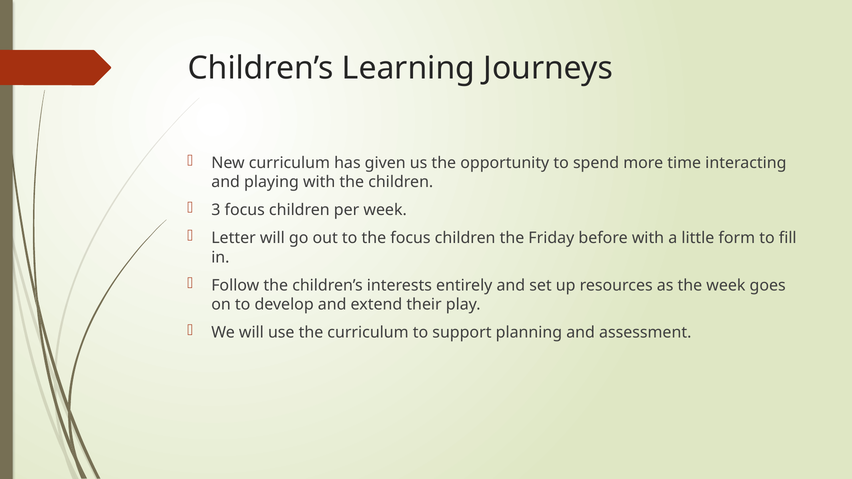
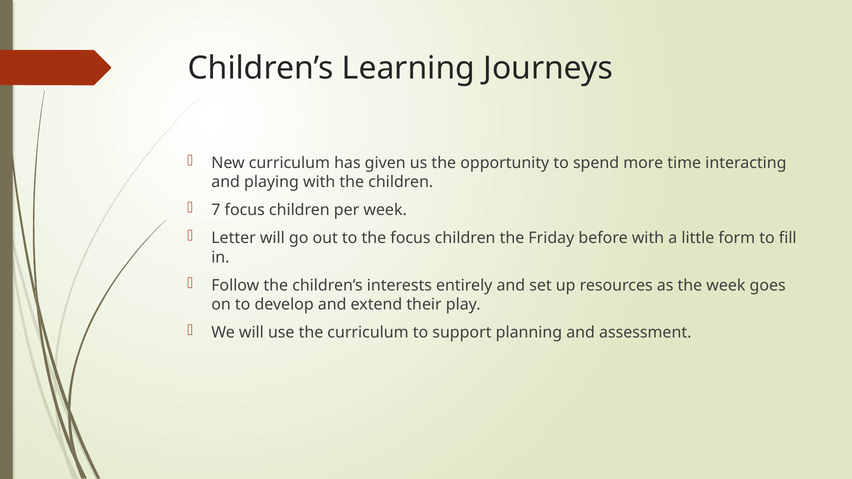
3: 3 -> 7
